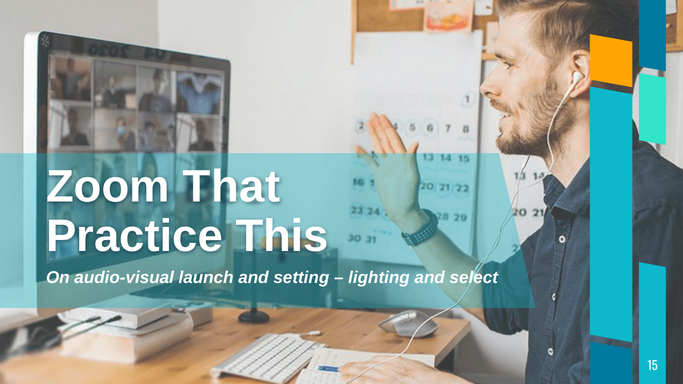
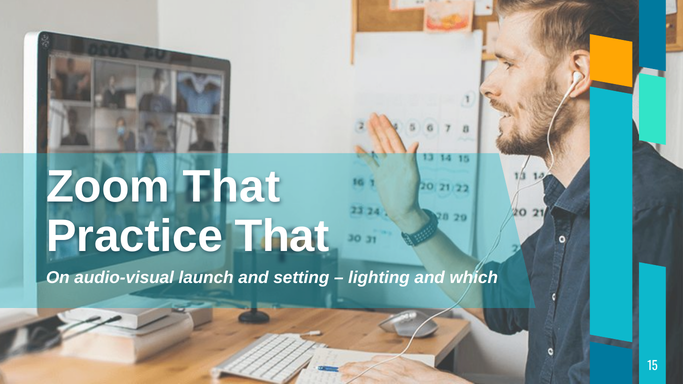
Practice This: This -> That
select: select -> which
